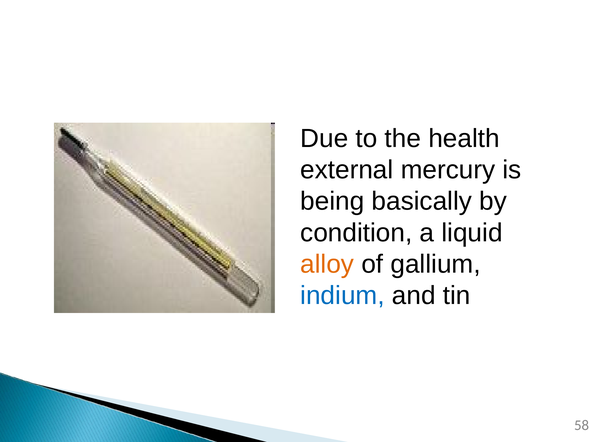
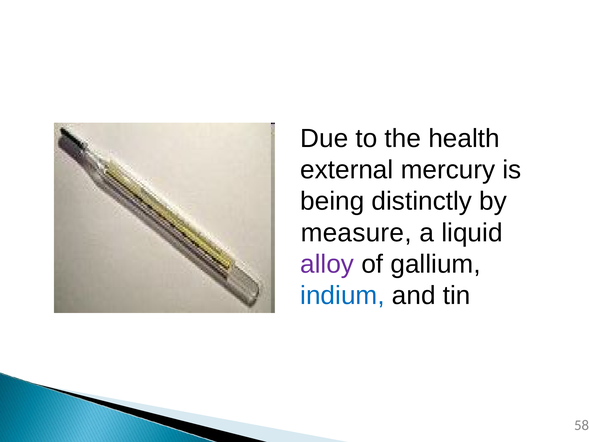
basically: basically -> distinctly
condition: condition -> measure
alloy colour: orange -> purple
